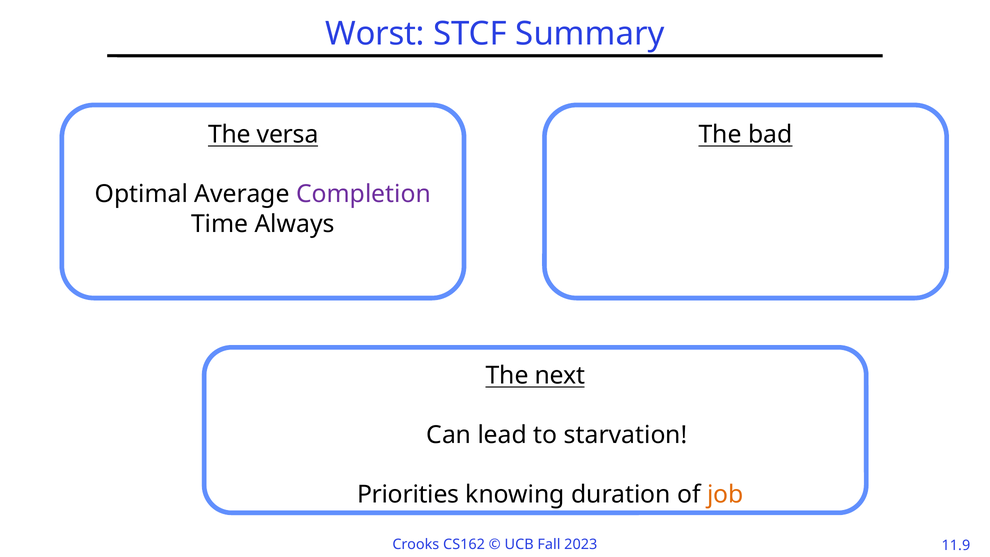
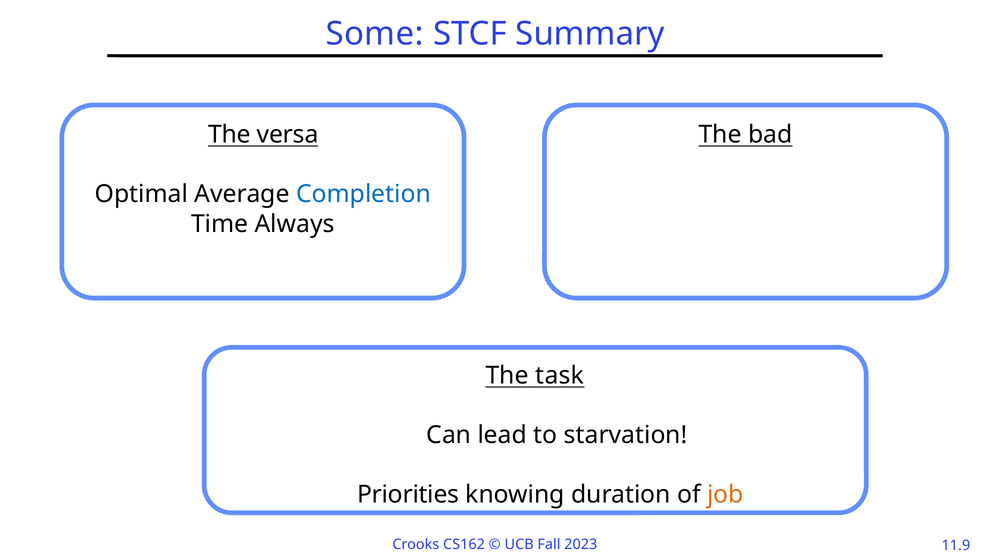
Worst: Worst -> Some
Completion colour: purple -> blue
next: next -> task
